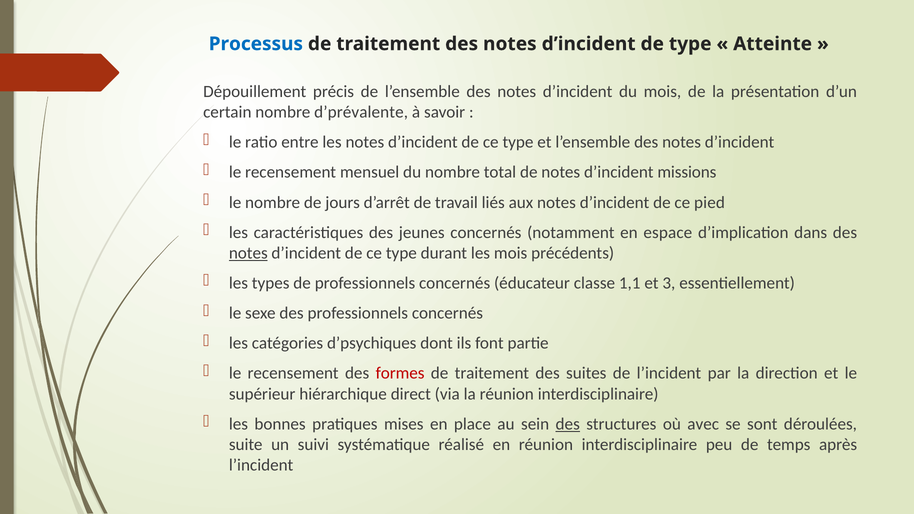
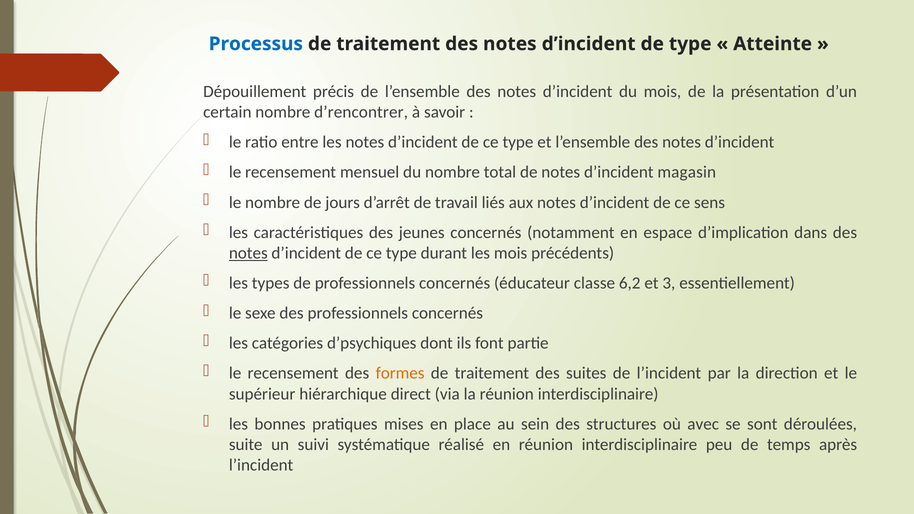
d’prévalente: d’prévalente -> d’rencontrer
missions: missions -> magasin
pied: pied -> sens
1,1: 1,1 -> 6,2
formes colour: red -> orange
des at (568, 424) underline: present -> none
